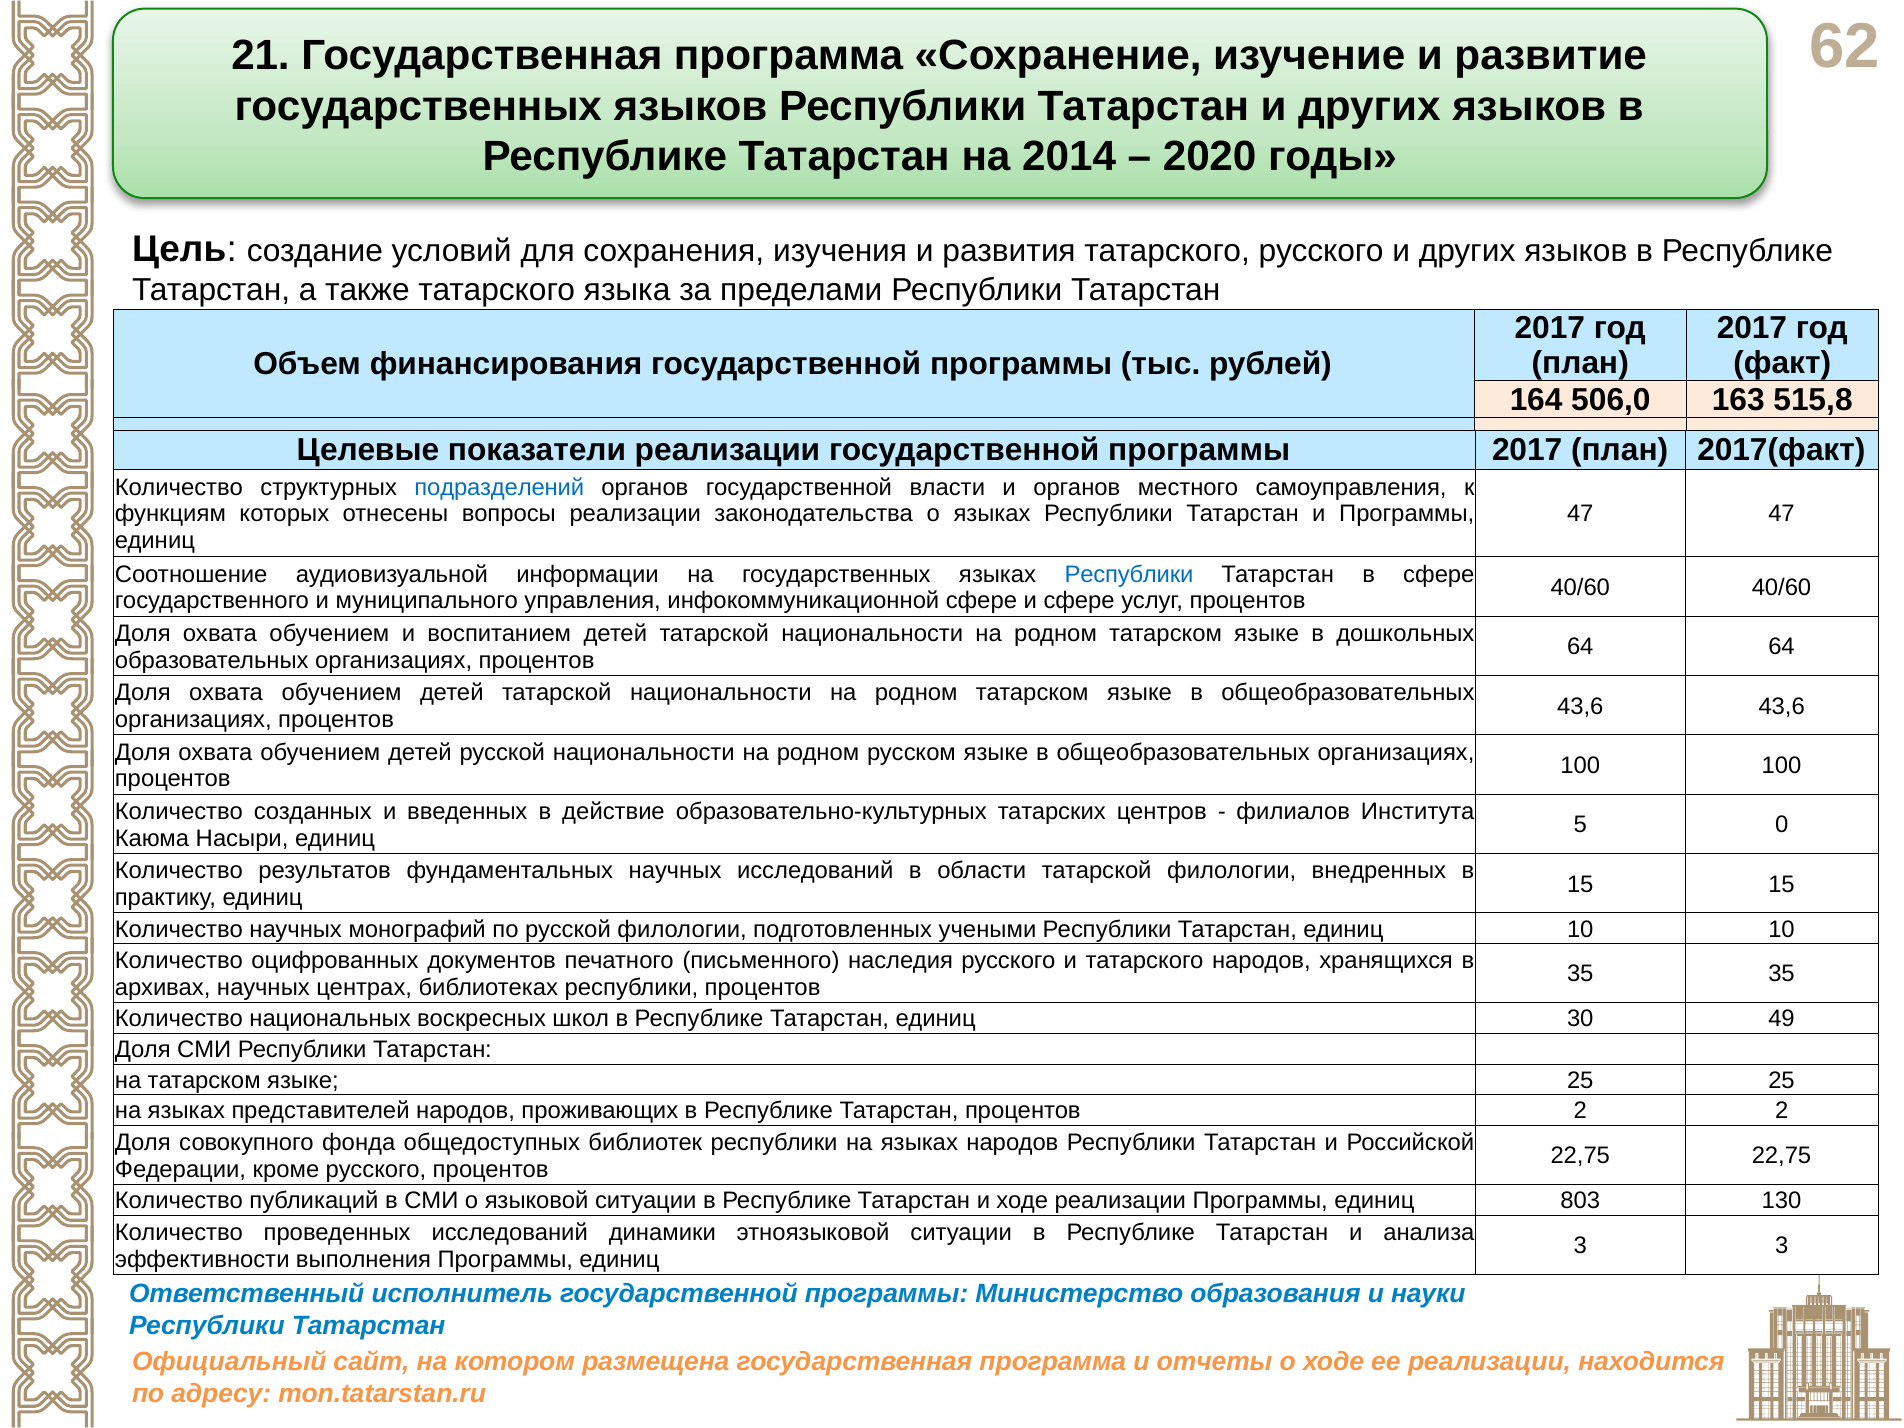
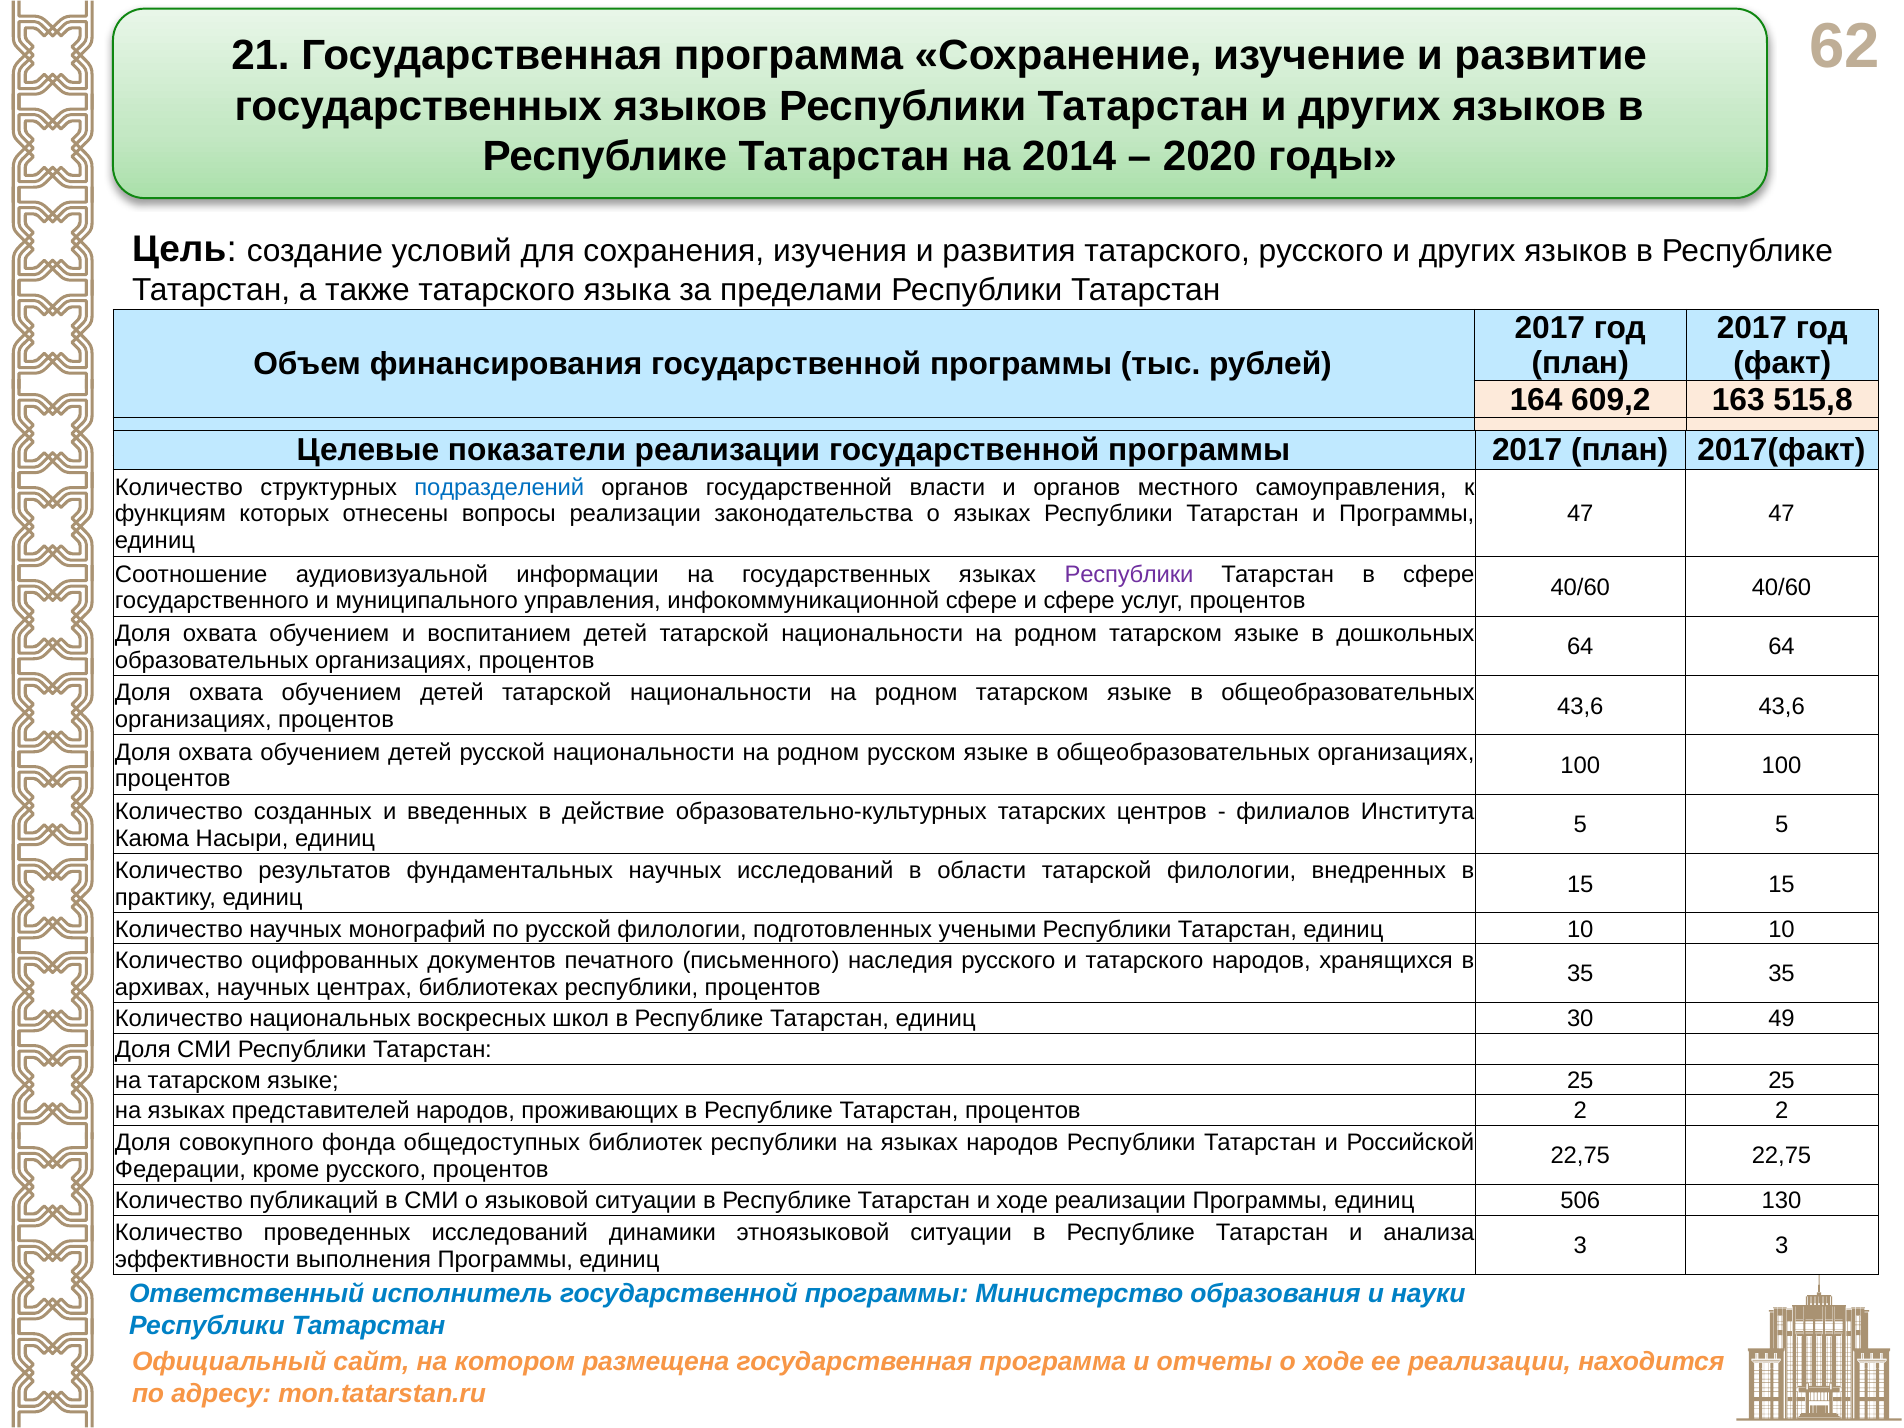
506,0: 506,0 -> 609,2
Республики at (1129, 574) colour: blue -> purple
5 0: 0 -> 5
803: 803 -> 506
